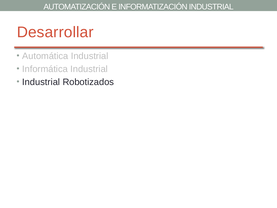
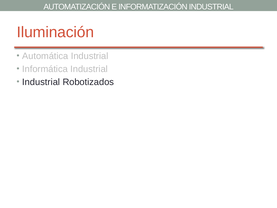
Desarrollar: Desarrollar -> Iluminación
